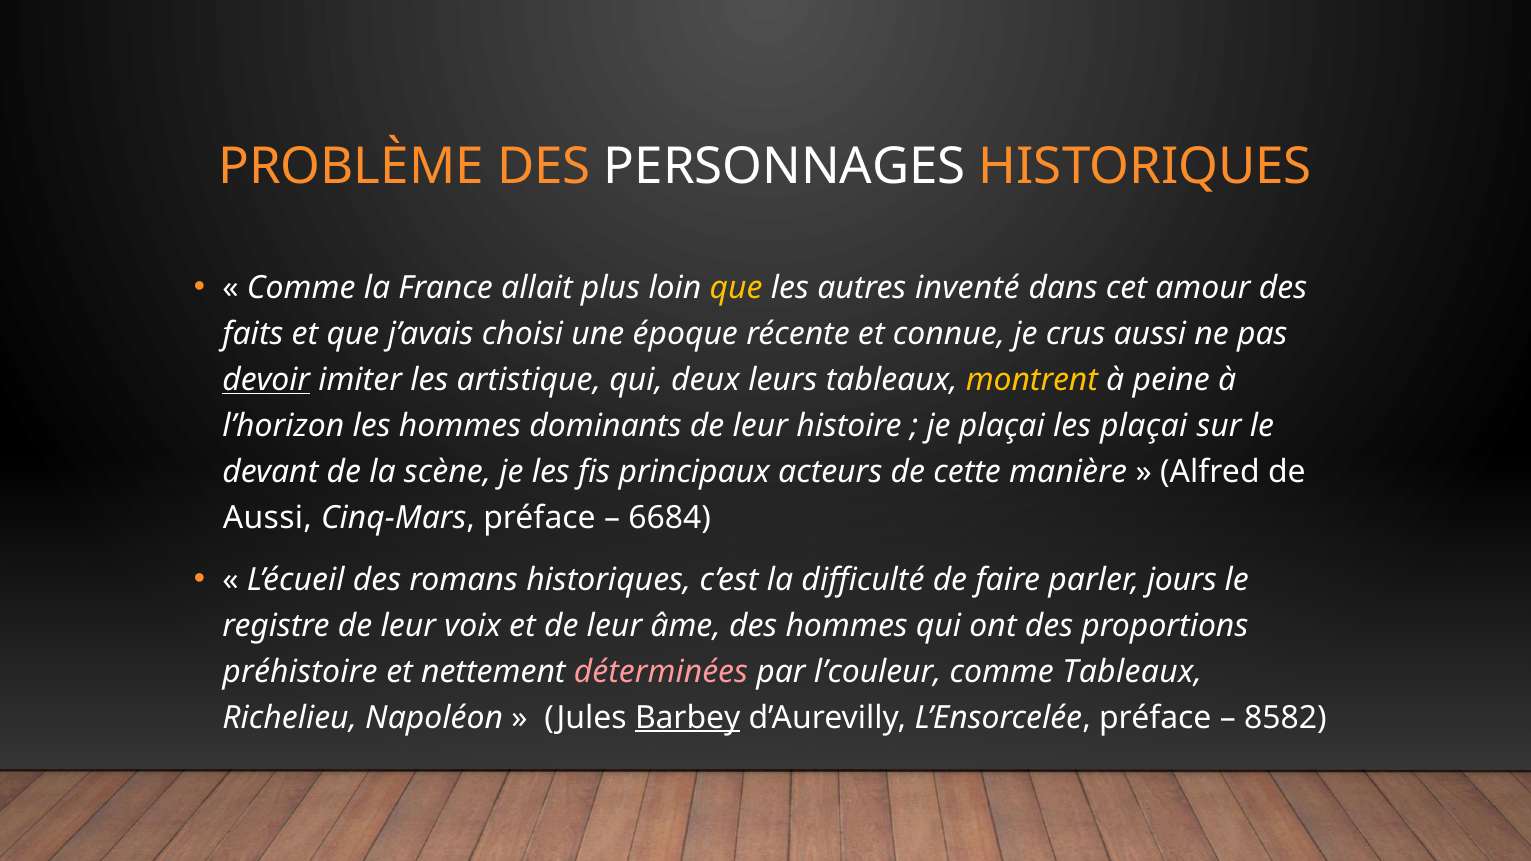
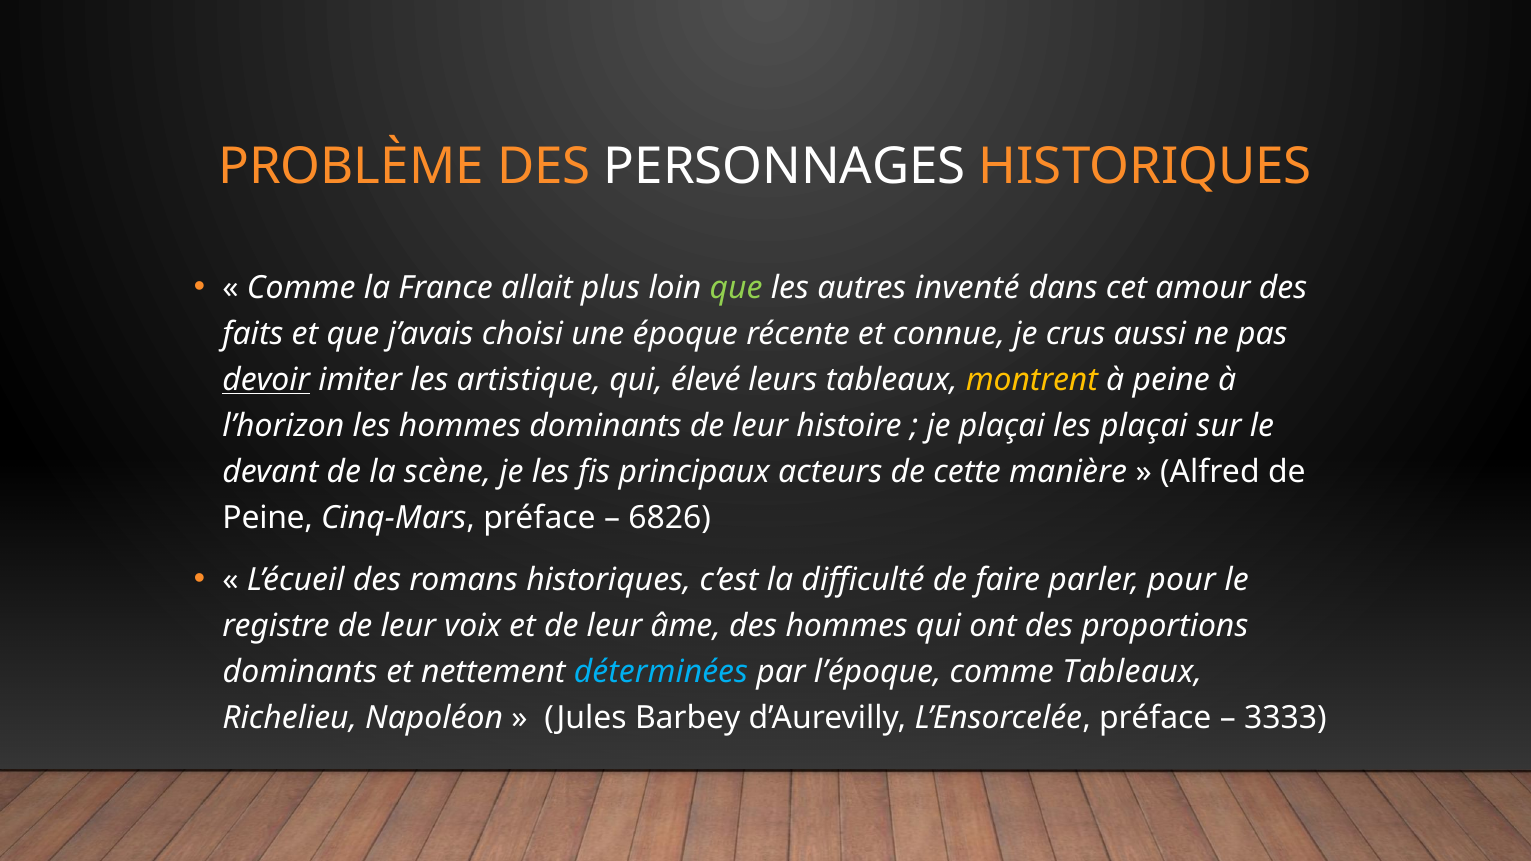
que at (736, 288) colour: yellow -> light green
deux: deux -> élevé
Aussi at (267, 518): Aussi -> Peine
6684: 6684 -> 6826
jours: jours -> pour
préhistoire at (300, 672): préhistoire -> dominants
déterminées colour: pink -> light blue
l’couleur: l’couleur -> l’époque
Barbey underline: present -> none
8582: 8582 -> 3333
